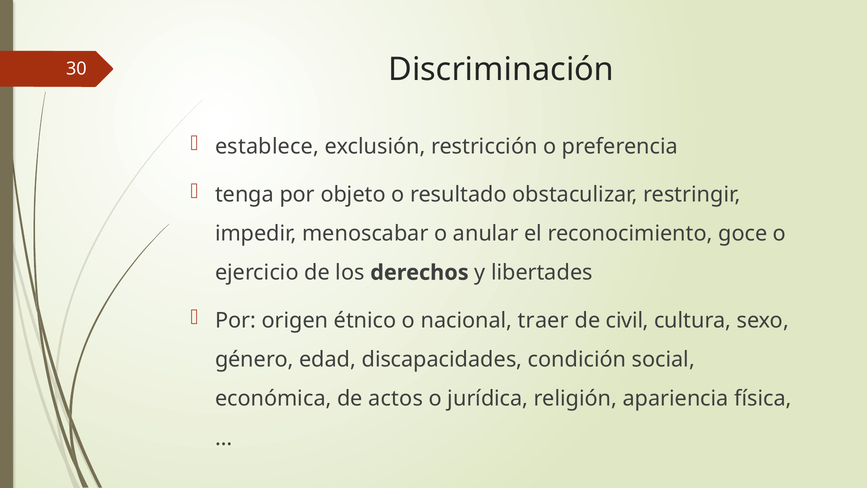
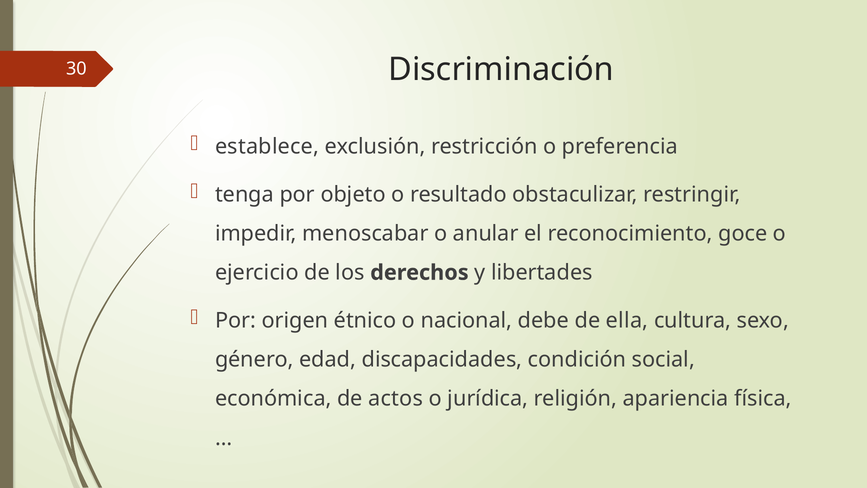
traer: traer -> debe
civil: civil -> ella
